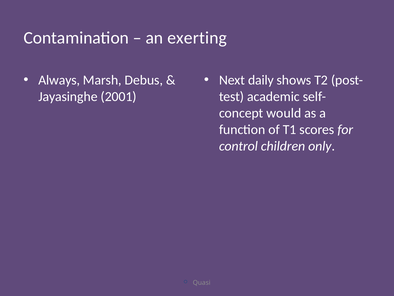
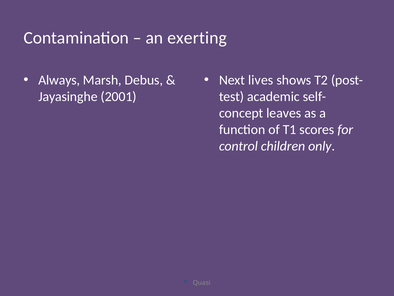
daily: daily -> lives
would: would -> leaves
